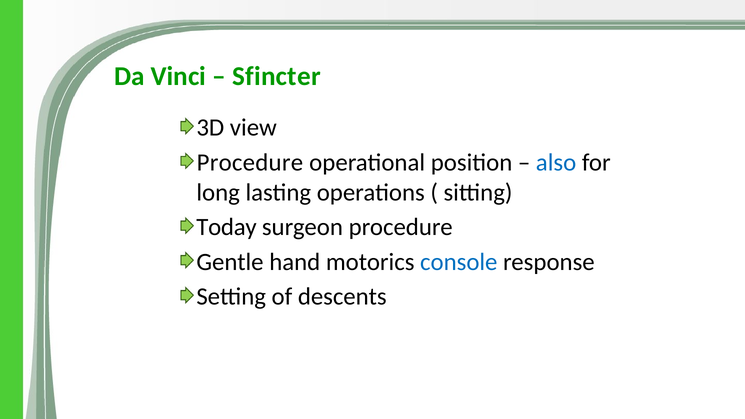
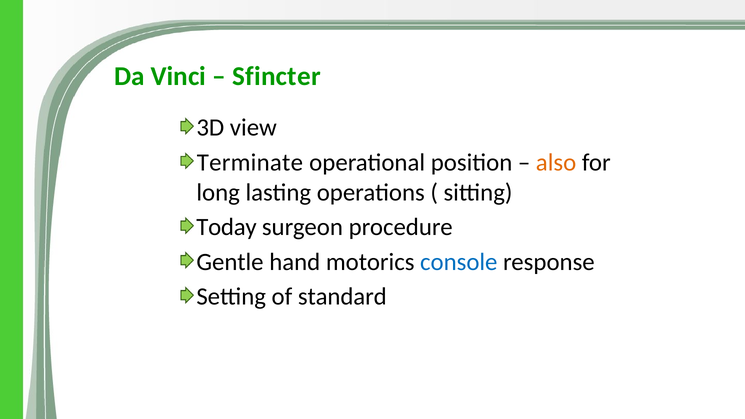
Procedure at (250, 163): Procedure -> Terminate
also colour: blue -> orange
descents: descents -> standard
